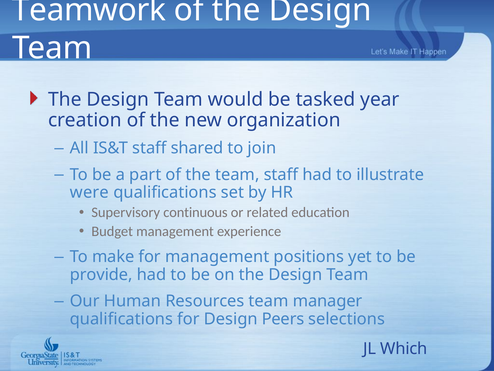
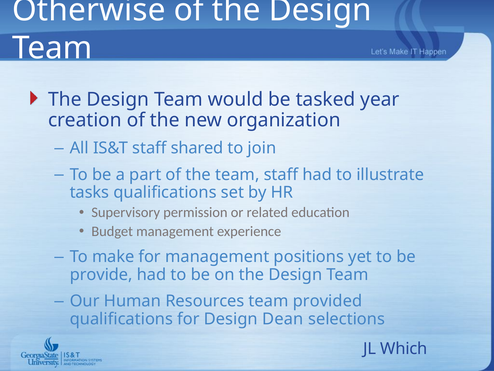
Teamwork: Teamwork -> Otherwise
were: were -> tasks
continuous: continuous -> permission
manager: manager -> provided
Peers: Peers -> Dean
